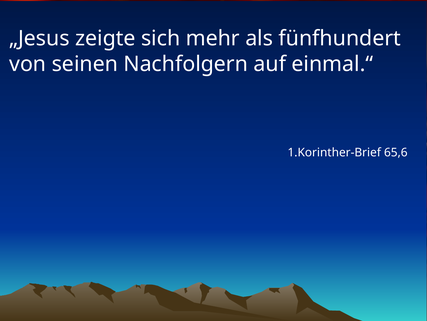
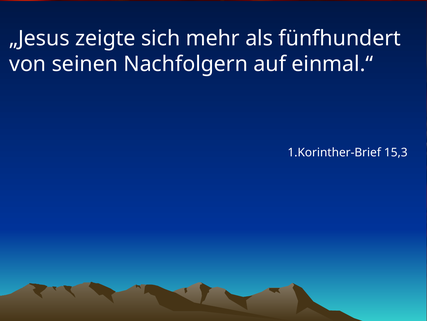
65,6: 65,6 -> 15,3
